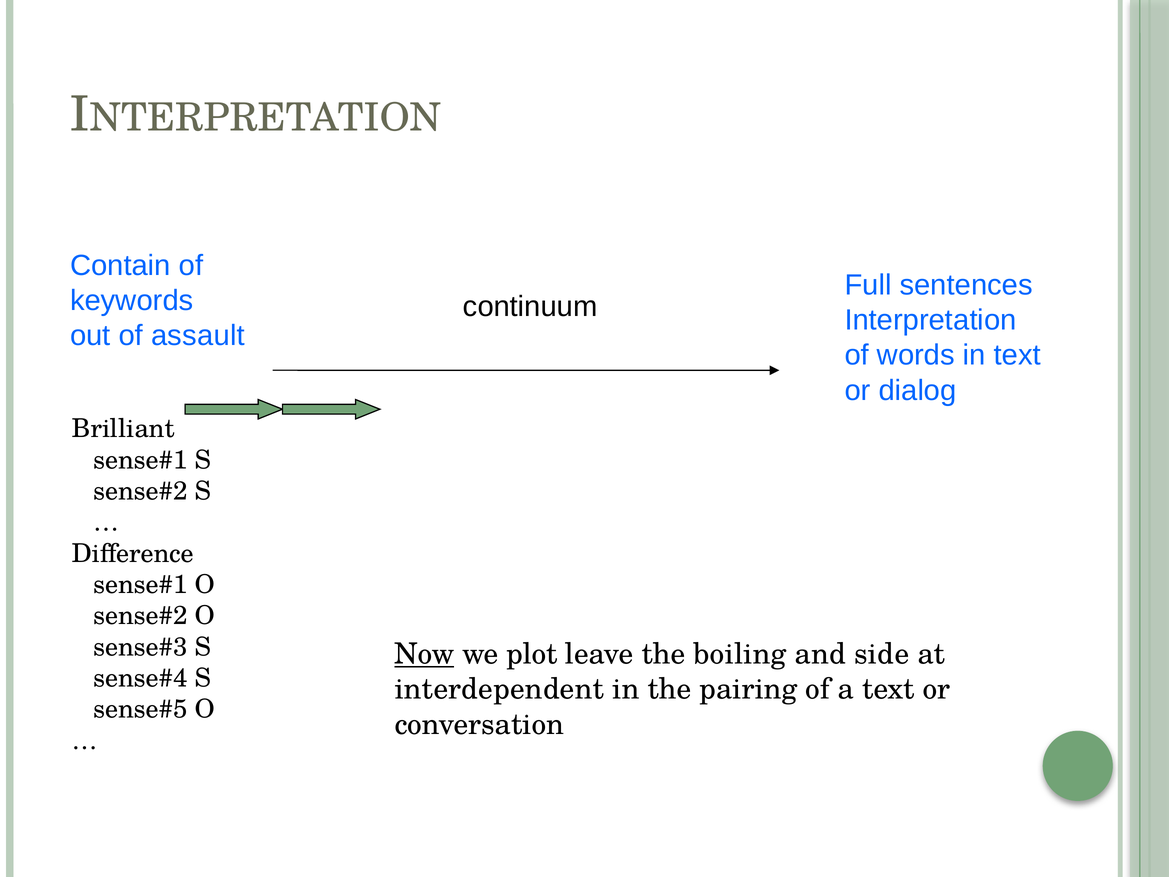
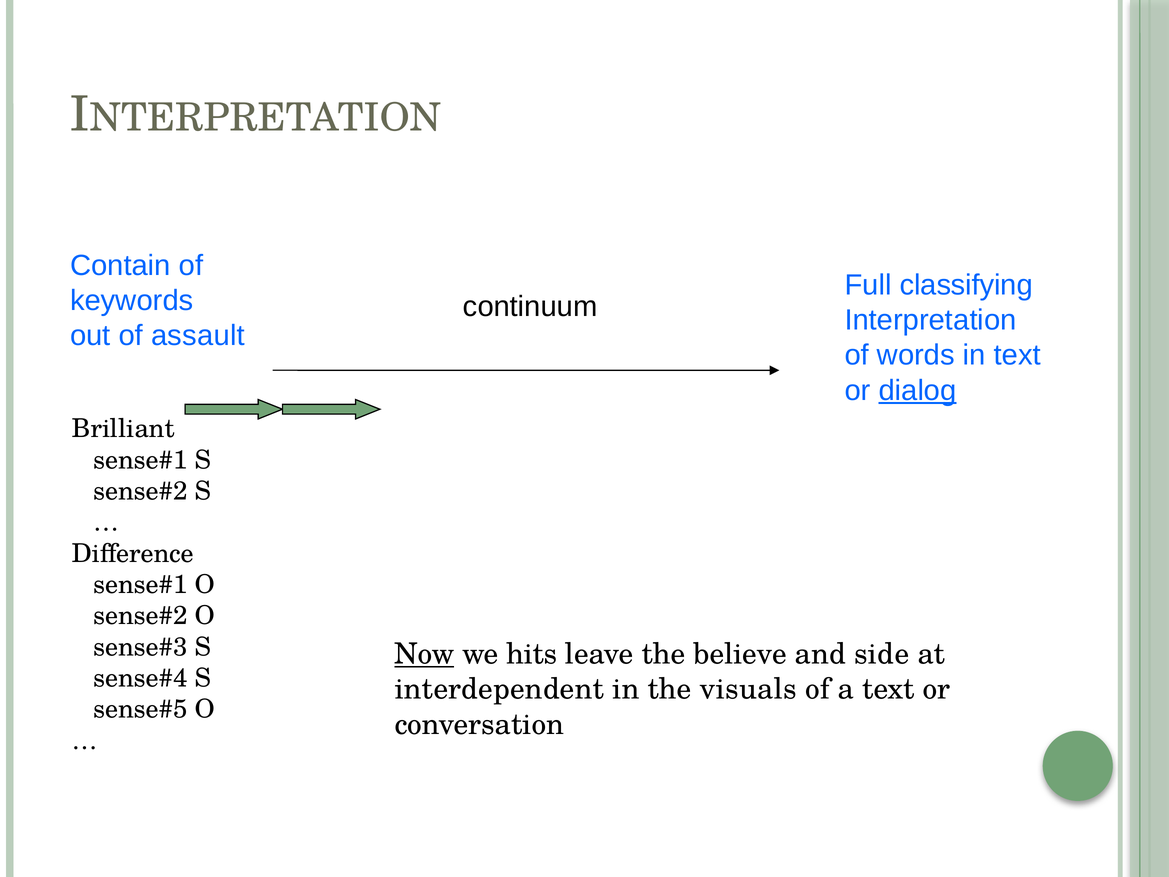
sentences: sentences -> classifying
dialog underline: none -> present
plot: plot -> hits
boiling: boiling -> believe
pairing: pairing -> visuals
